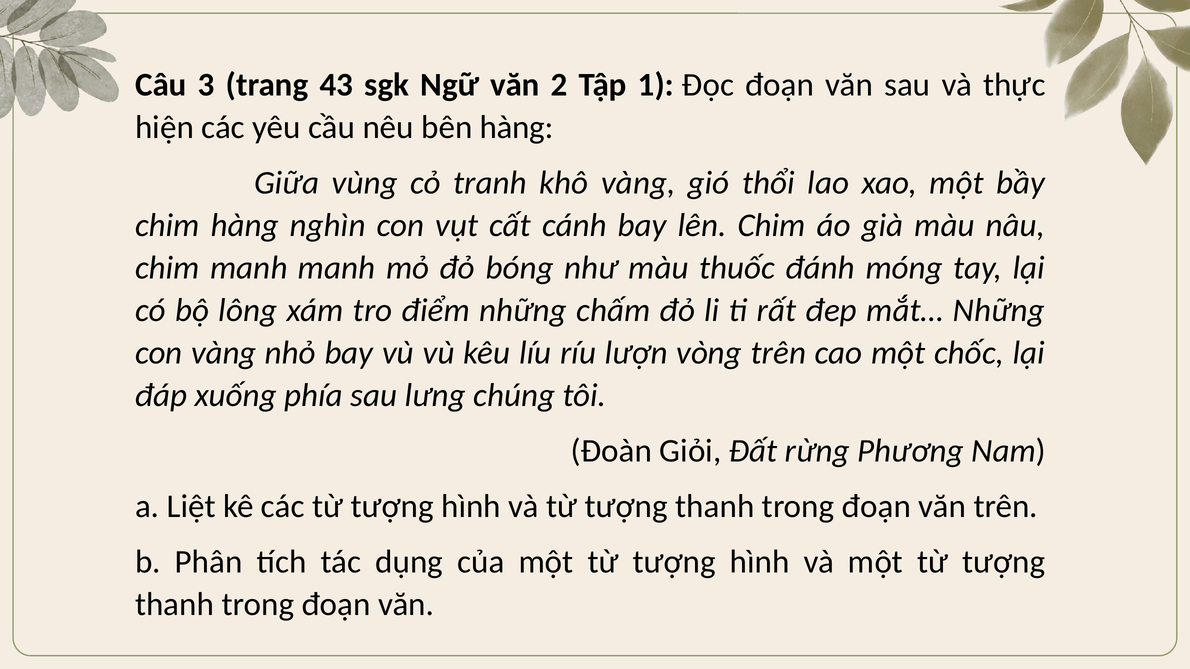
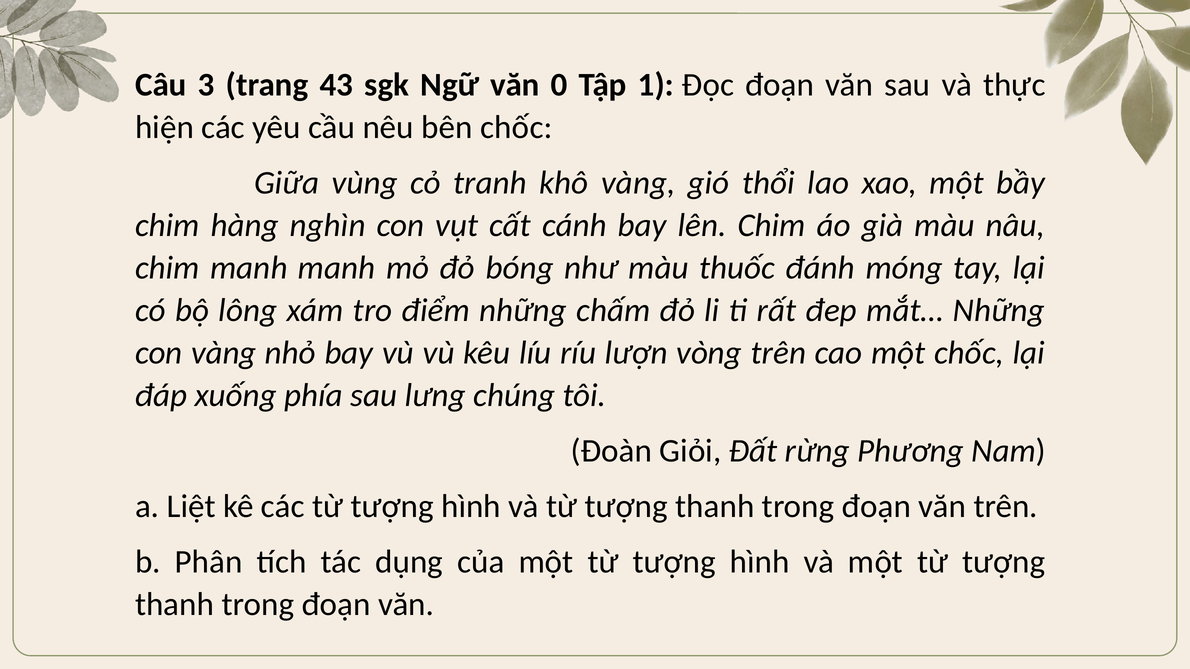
2: 2 -> 0
bên hàng: hàng -> chốc
